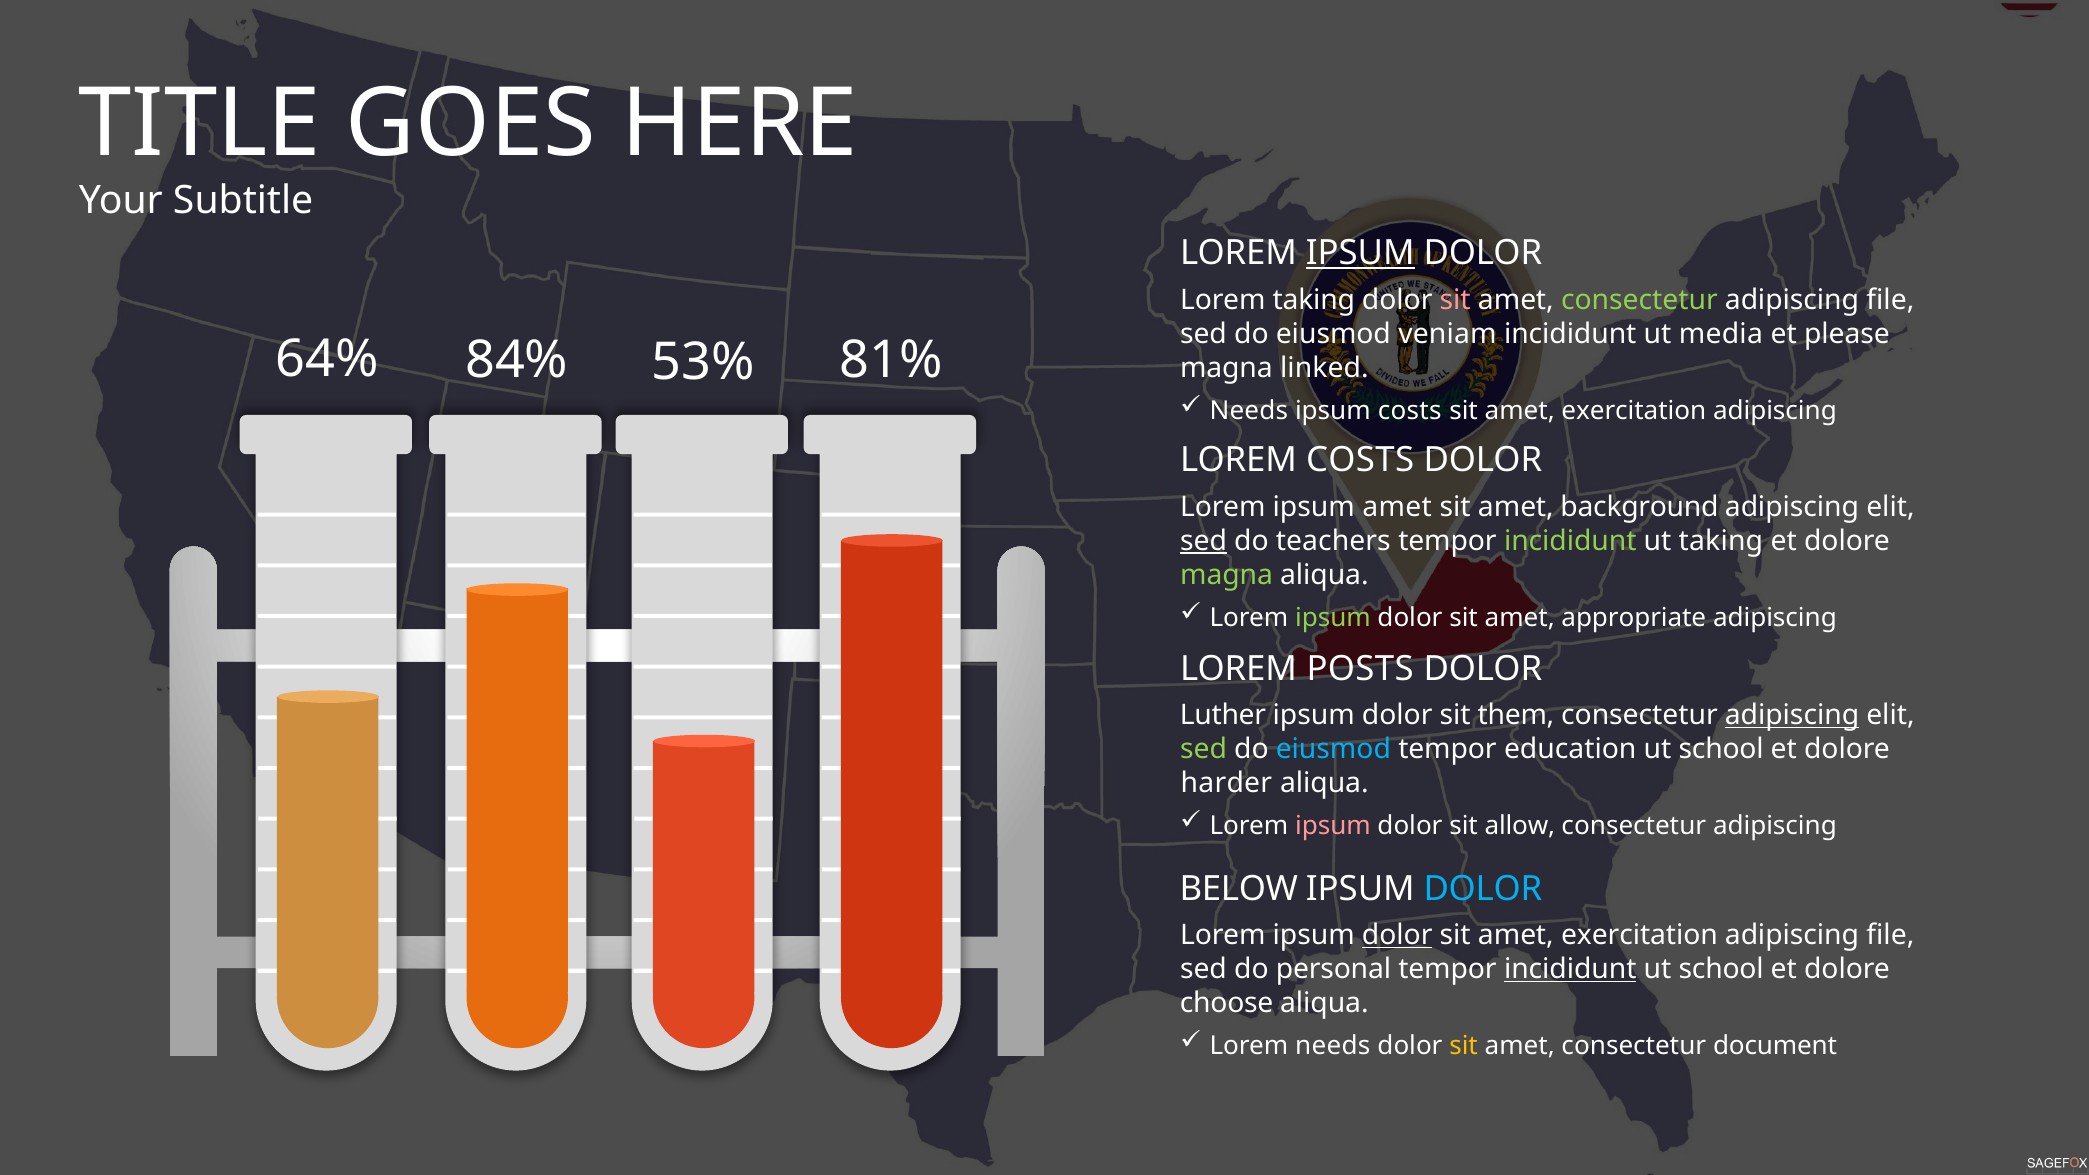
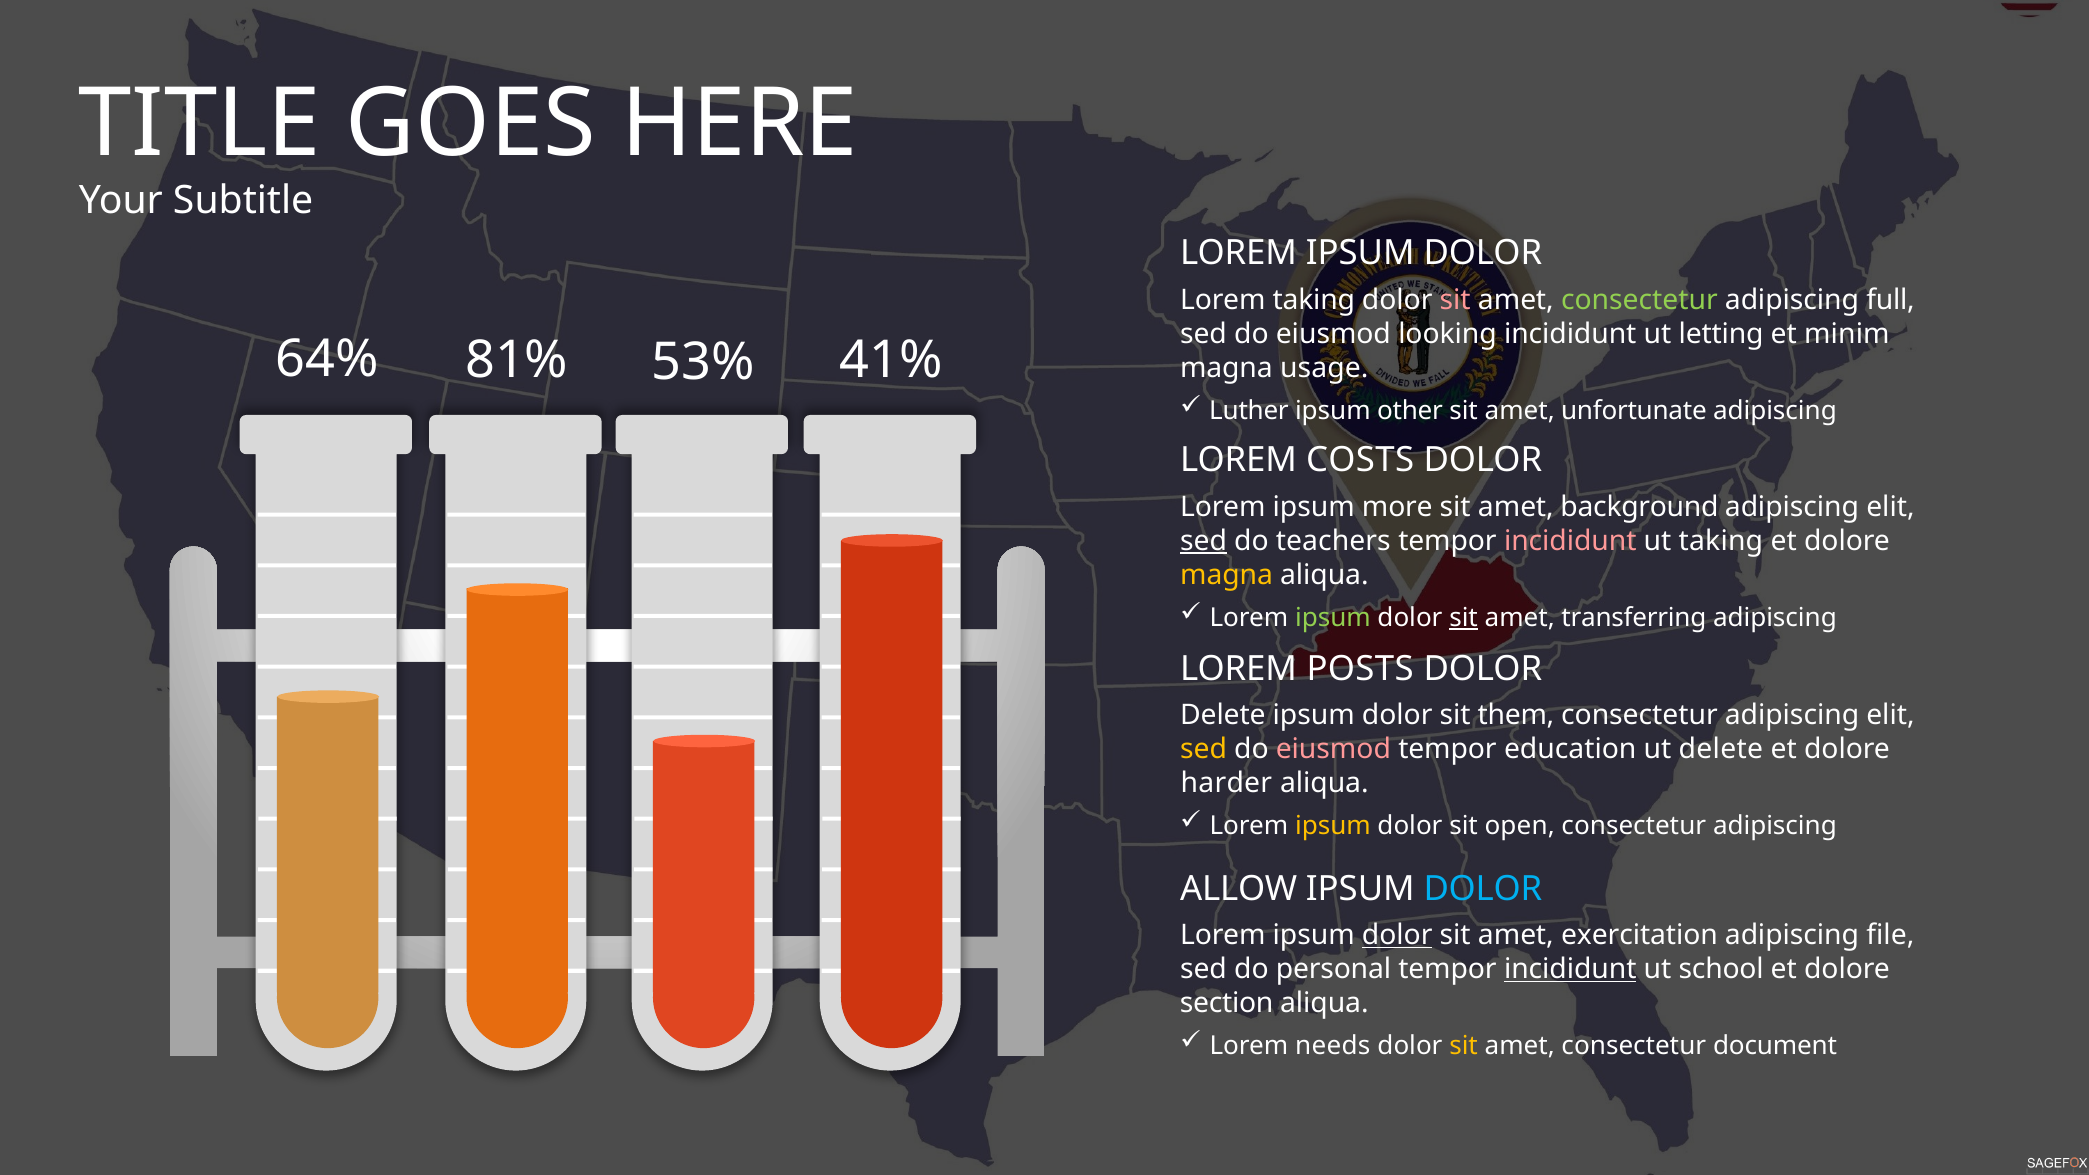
IPSUM at (1360, 253) underline: present -> none
file at (1890, 300): file -> full
veniam: veniam -> looking
media: media -> letting
please: please -> minim
84%: 84% -> 81%
81%: 81% -> 41%
linked: linked -> usage
Needs at (1249, 411): Needs -> Luther
ipsum costs: costs -> other
exercitation at (1634, 411): exercitation -> unfortunate
ipsum amet: amet -> more
incididunt at (1570, 541) colour: light green -> pink
magna at (1227, 575) colour: light green -> yellow
sit at (1464, 618) underline: none -> present
appropriate: appropriate -> transferring
Luther at (1223, 715): Luther -> Delete
adipiscing at (1792, 715) underline: present -> none
sed at (1204, 749) colour: light green -> yellow
eiusmod at (1333, 749) colour: light blue -> pink
school at (1721, 749): school -> delete
ipsum at (1333, 826) colour: pink -> yellow
allow: allow -> open
BELOW: BELOW -> ALLOW
choose: choose -> section
